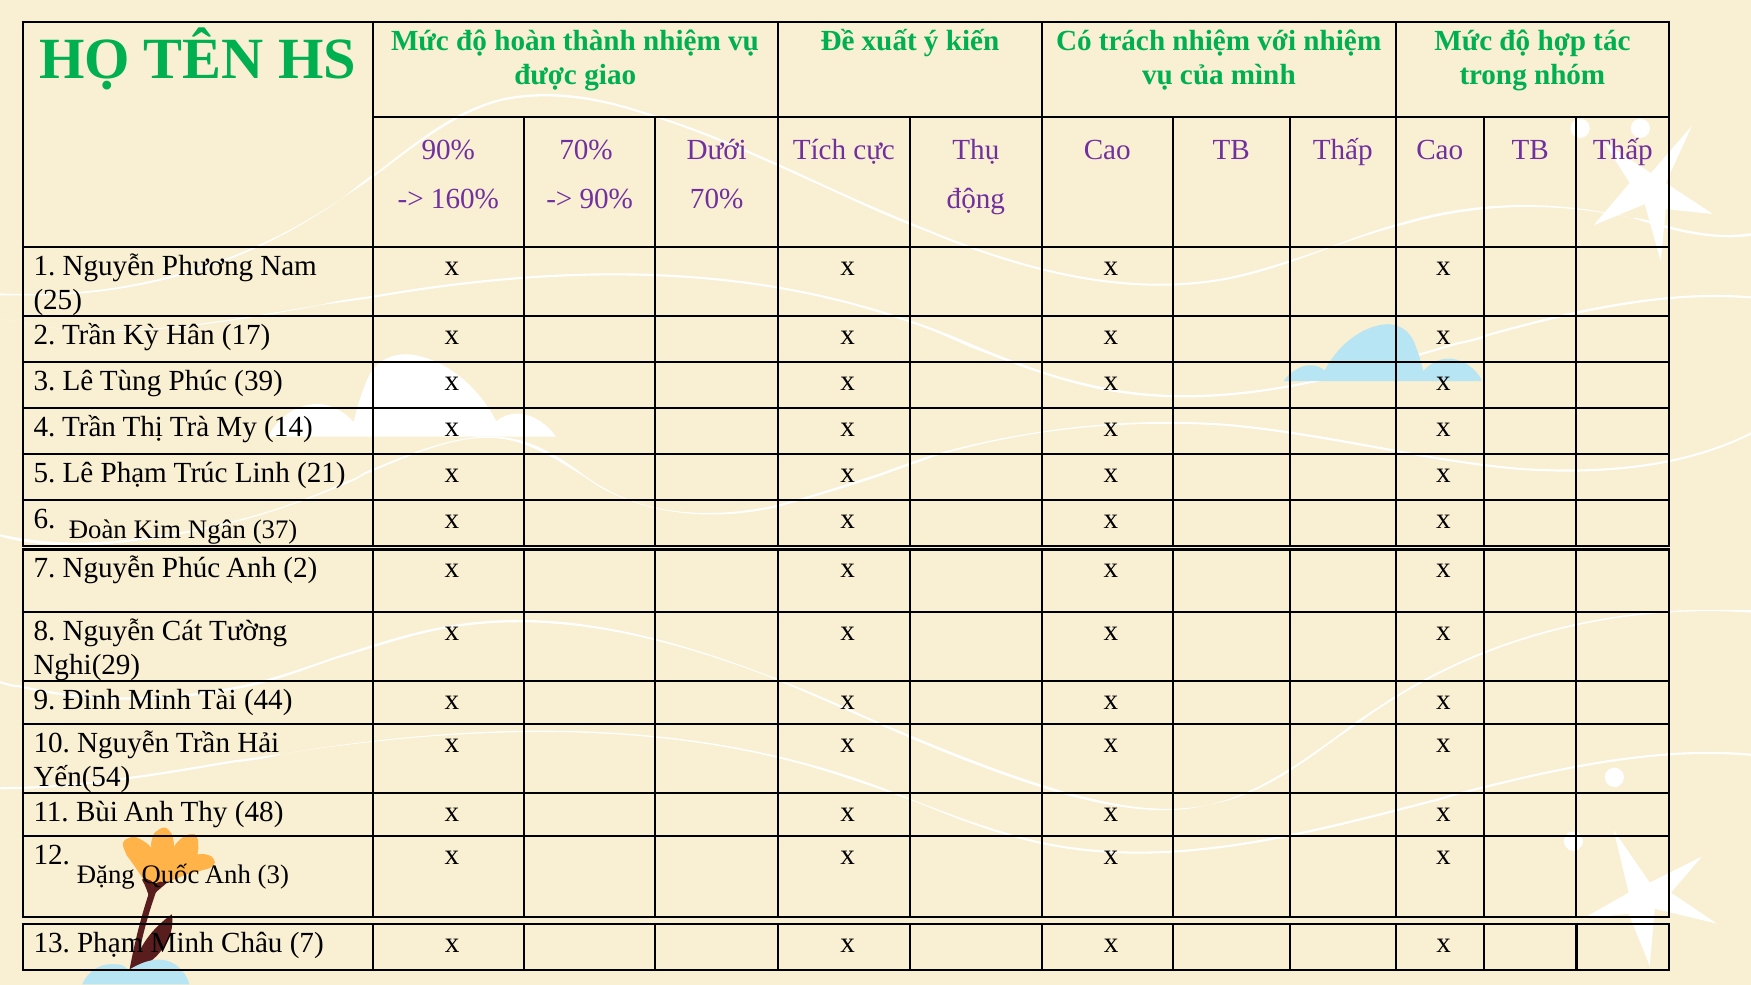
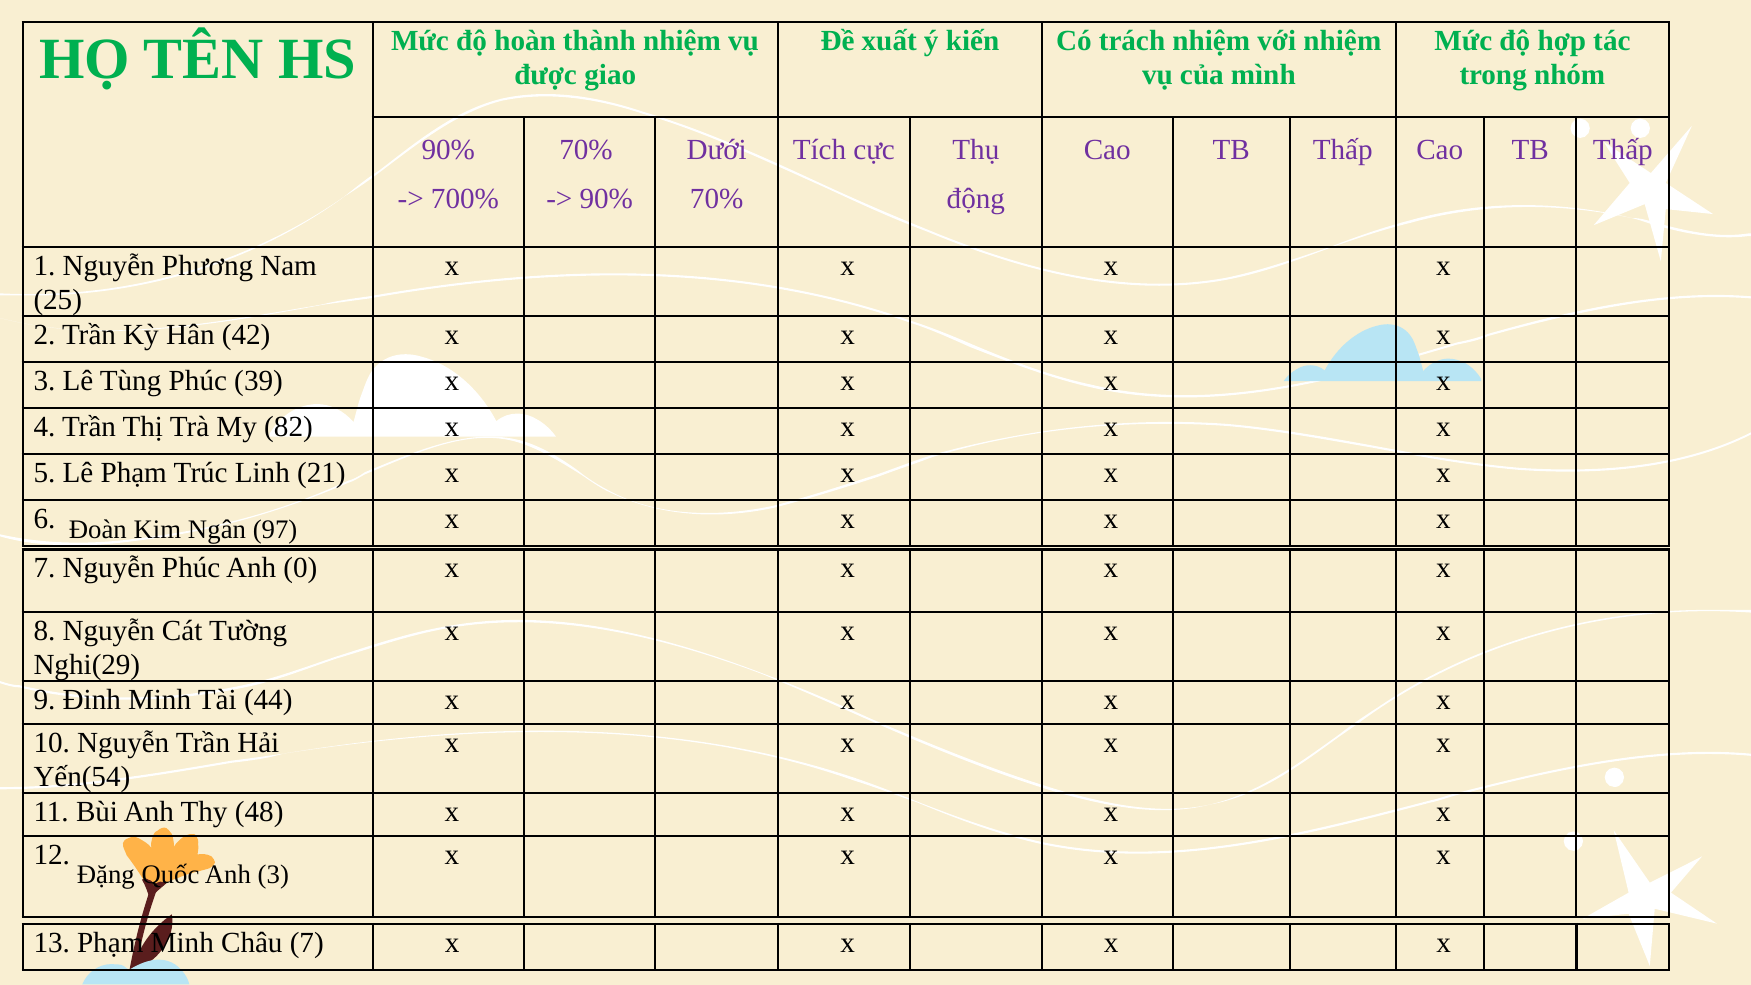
160%: 160% -> 700%
17: 17 -> 42
14: 14 -> 82
37: 37 -> 97
Anh 2: 2 -> 0
